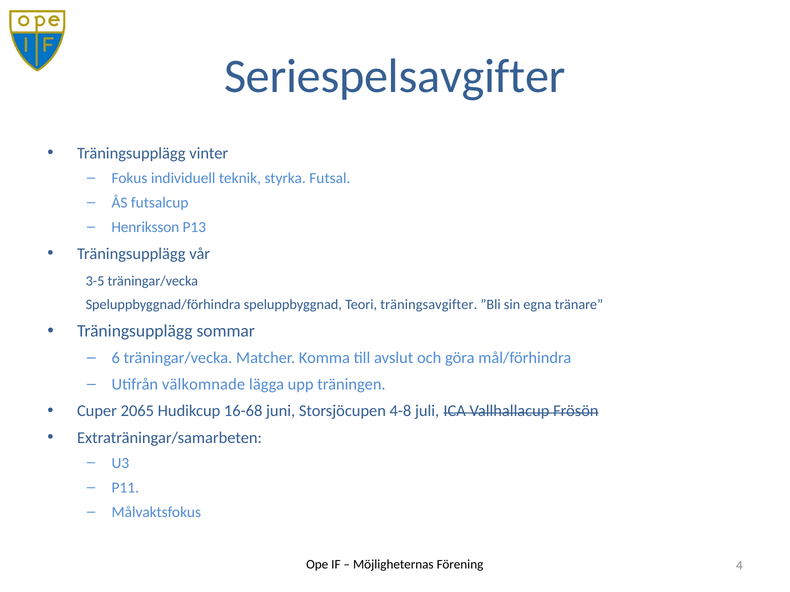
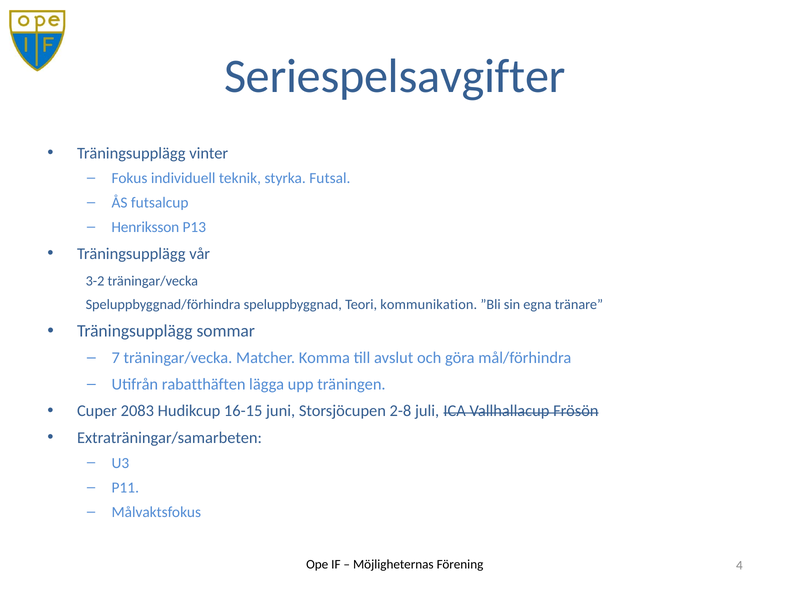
3-5: 3-5 -> 3-2
träningsavgifter: träningsavgifter -> kommunikation
6: 6 -> 7
välkomnade: välkomnade -> rabatthäften
2065: 2065 -> 2083
16-68: 16-68 -> 16-15
4-8: 4-8 -> 2-8
